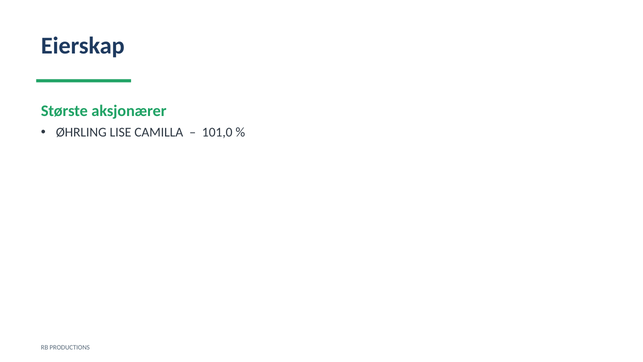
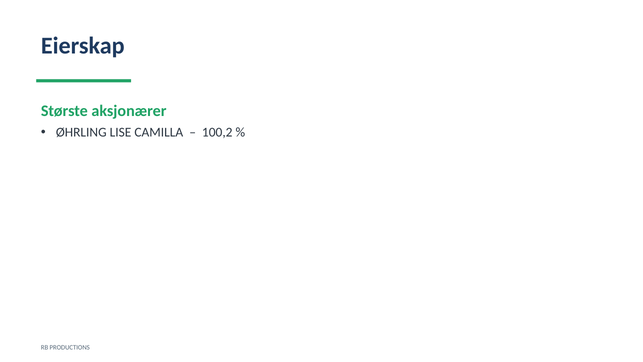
101,0: 101,0 -> 100,2
